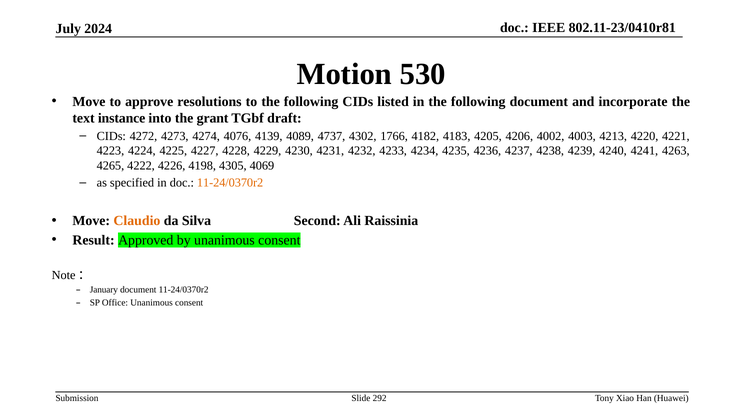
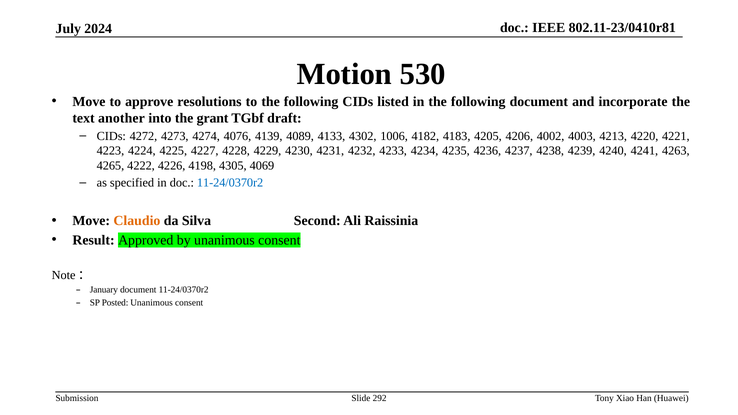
instance: instance -> another
4737: 4737 -> 4133
1766: 1766 -> 1006
11-24/0370r2 at (230, 183) colour: orange -> blue
Office: Office -> Posted
